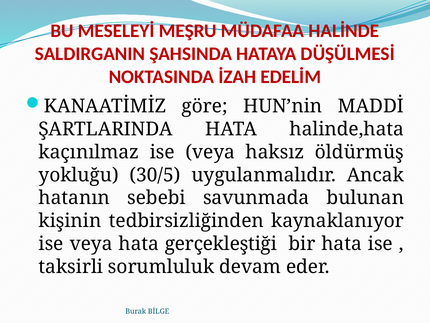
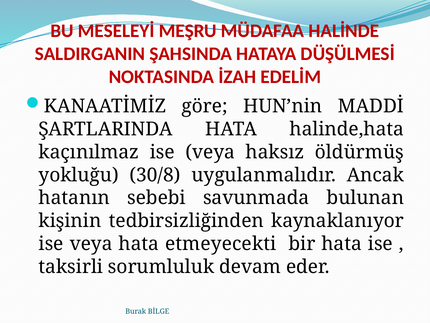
30/5: 30/5 -> 30/8
gerçekleştiği: gerçekleştiği -> etmeyecekti
